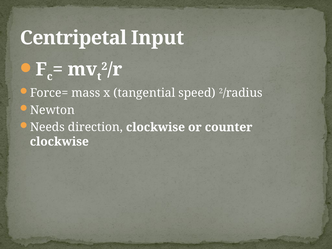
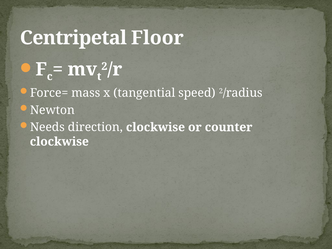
Input: Input -> Floor
